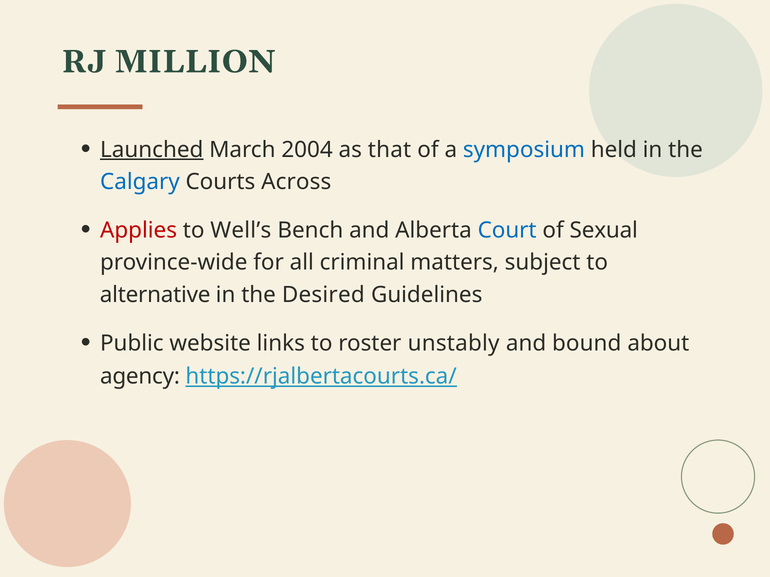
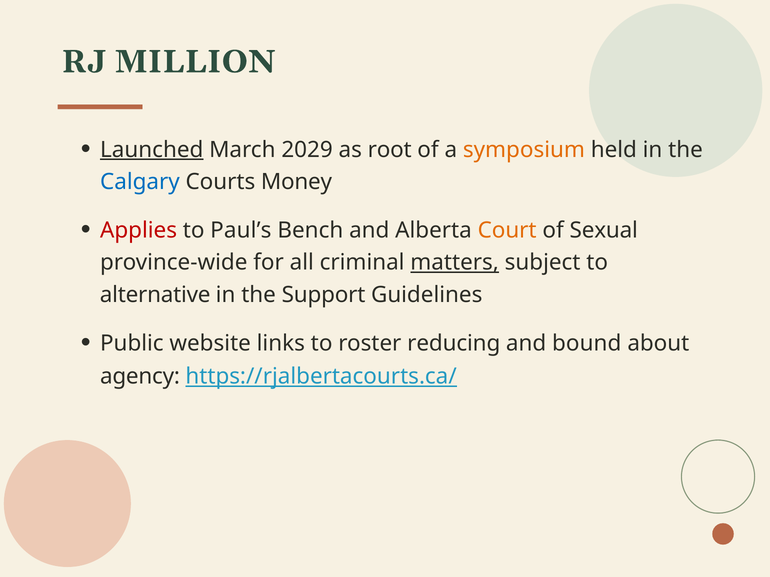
2004: 2004 -> 2029
that: that -> root
symposium colour: blue -> orange
Across: Across -> Money
Well’s: Well’s -> Paul’s
Court colour: blue -> orange
matters underline: none -> present
Desired: Desired -> Support
unstably: unstably -> reducing
